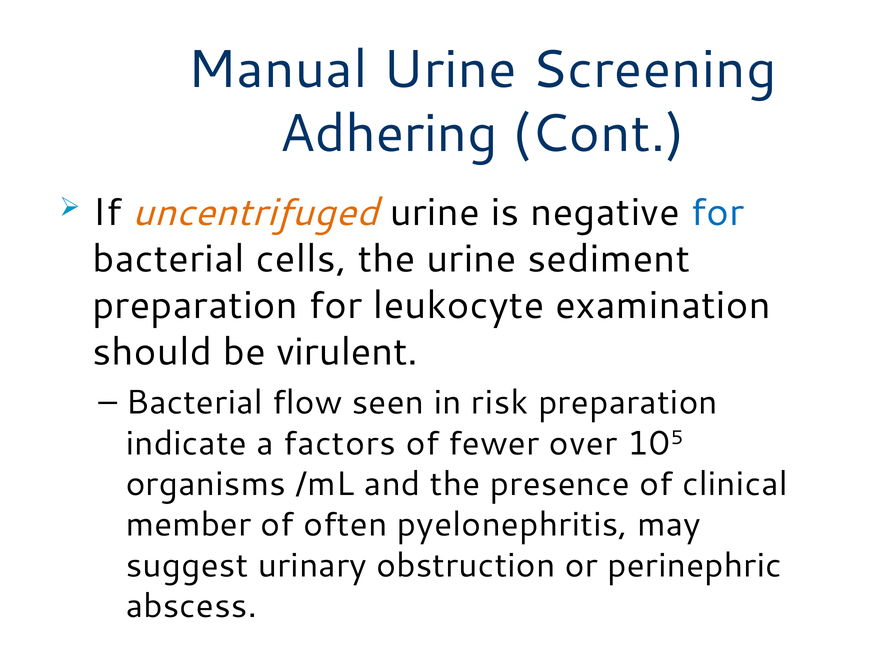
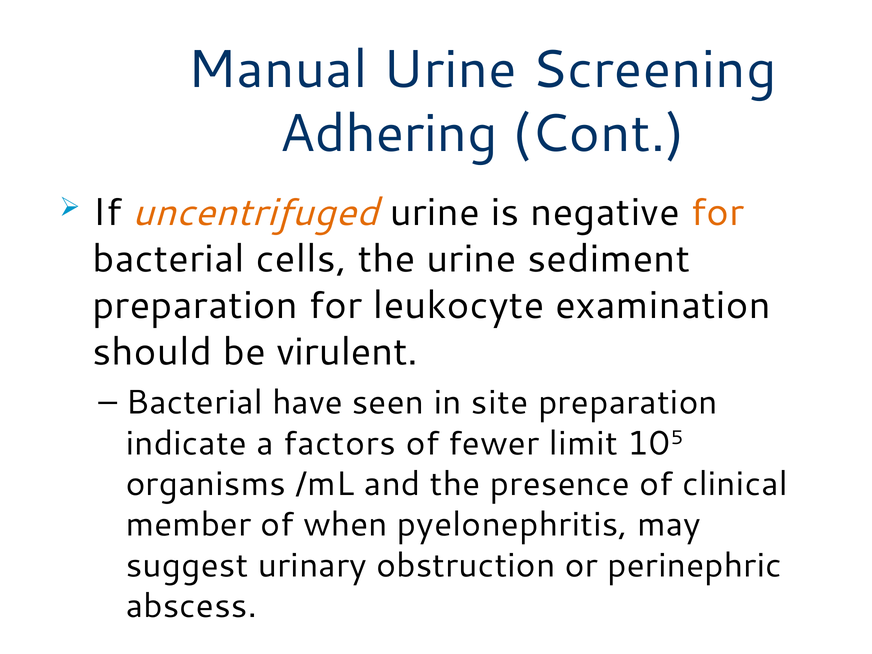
for at (718, 212) colour: blue -> orange
flow: flow -> have
risk: risk -> site
over: over -> limit
often: often -> when
